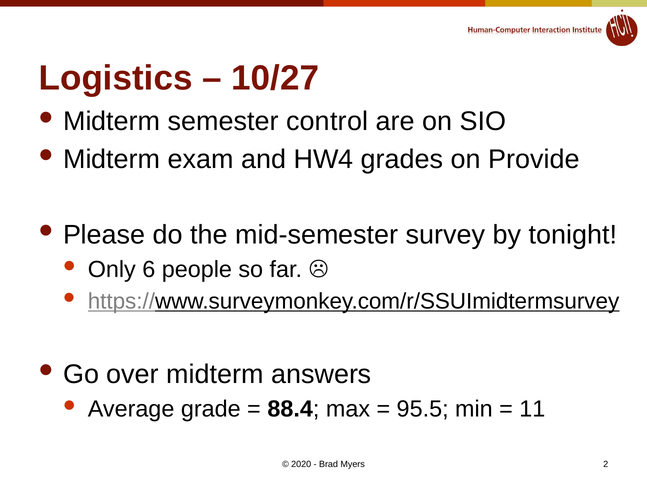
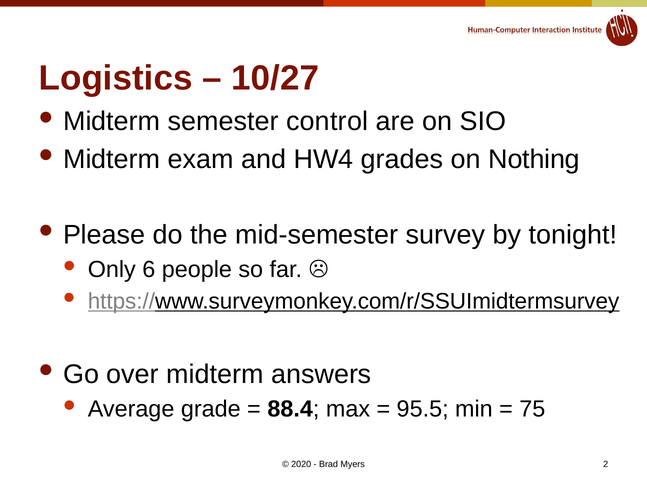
Provide: Provide -> Nothing
11: 11 -> 75
